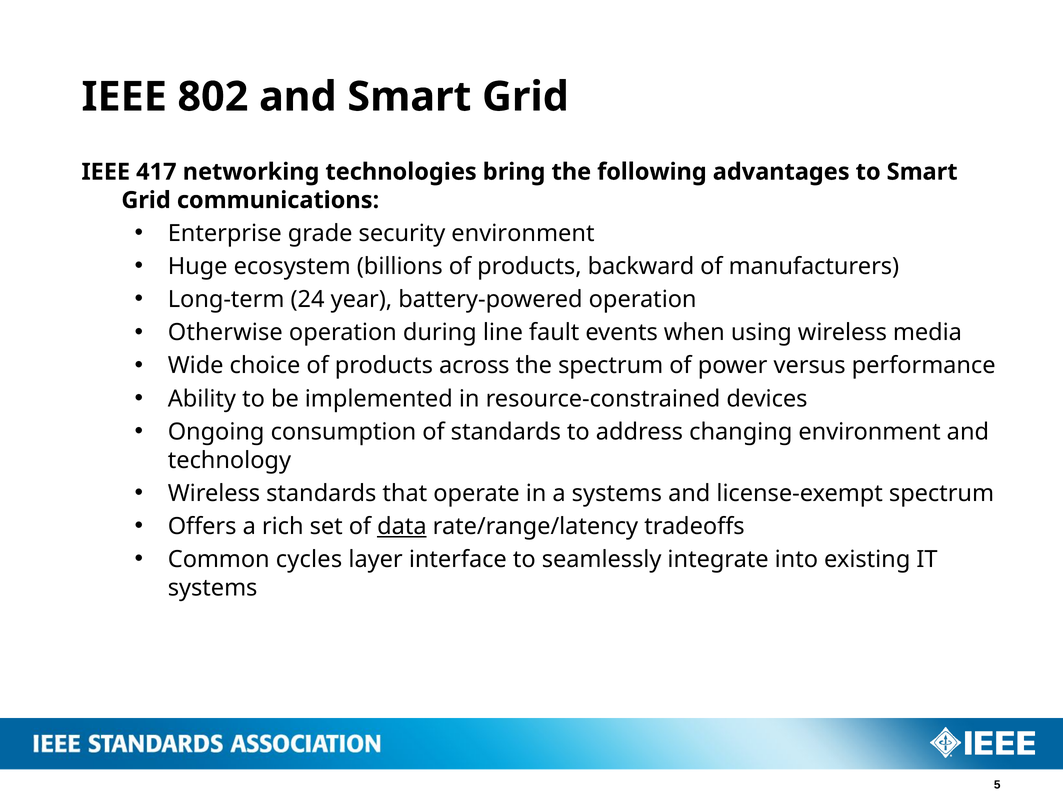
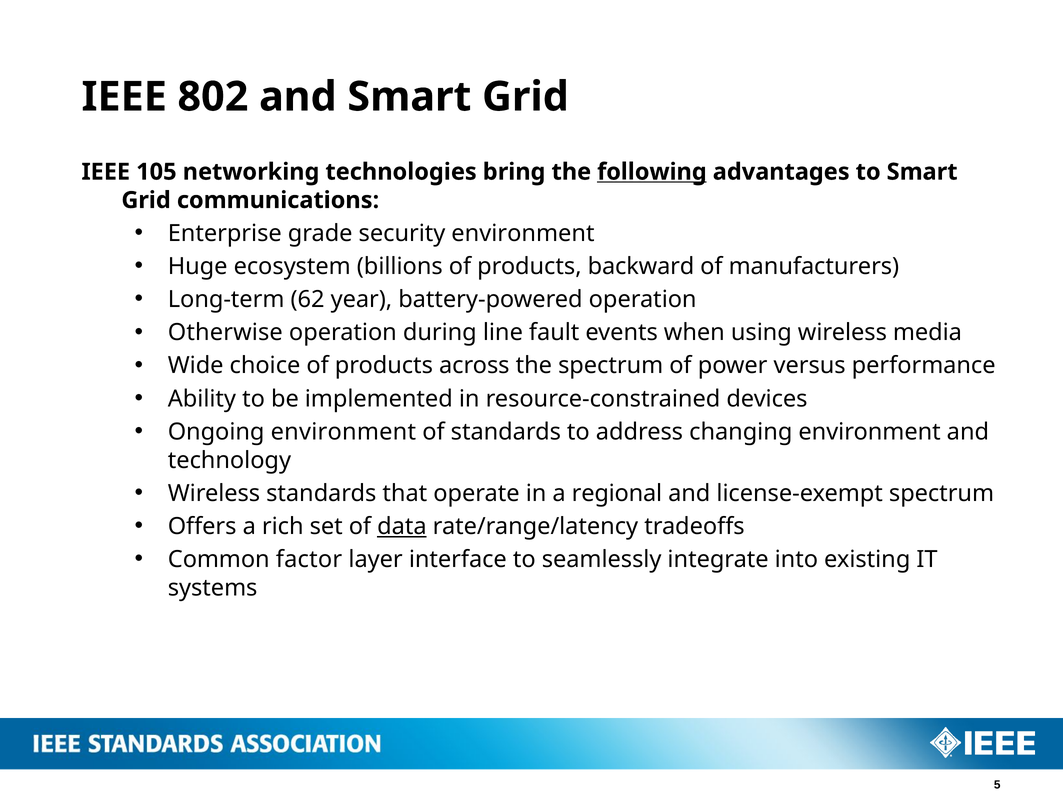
417: 417 -> 105
following underline: none -> present
24: 24 -> 62
Ongoing consumption: consumption -> environment
a systems: systems -> regional
cycles: cycles -> factor
